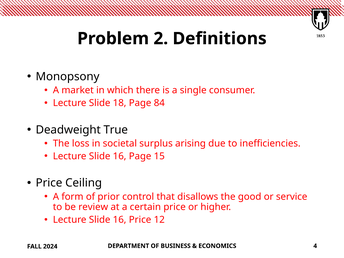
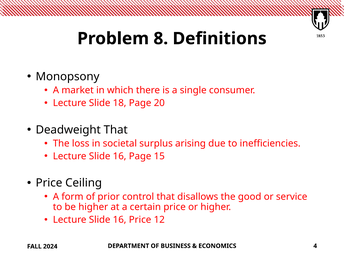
2: 2 -> 8
84: 84 -> 20
Deadweight True: True -> That
be review: review -> higher
